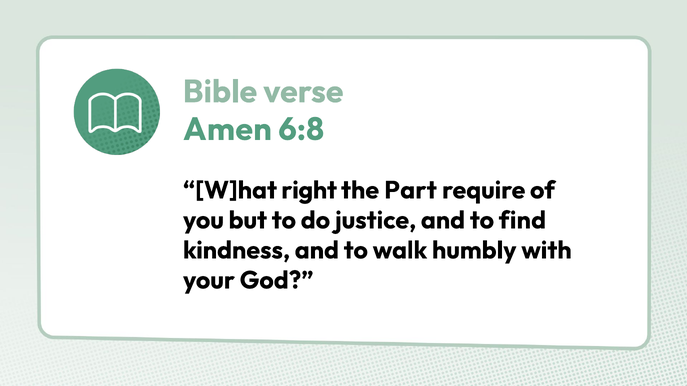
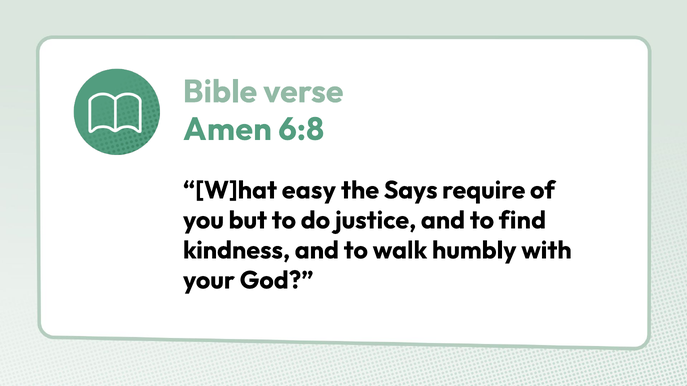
right: right -> easy
Part: Part -> Says
